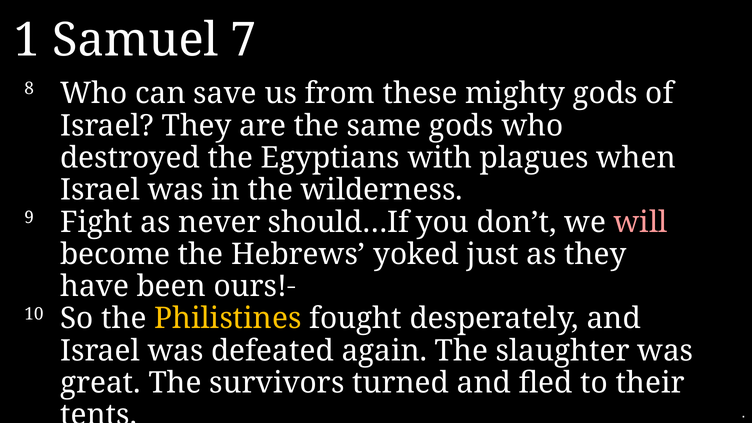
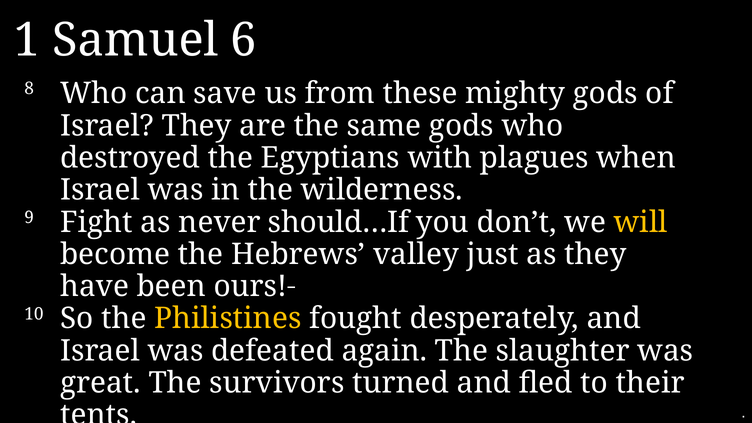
7: 7 -> 6
will colour: pink -> yellow
yoked: yoked -> valley
